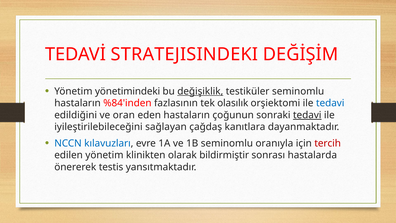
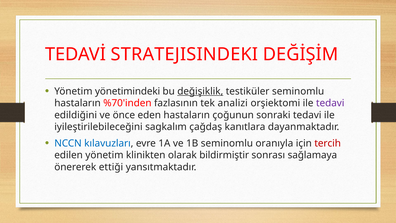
%84'inden: %84'inden -> %70'inden
olasılık: olasılık -> analizi
tedavi at (330, 103) colour: blue -> purple
oran: oran -> önce
tedavi at (307, 115) underline: present -> none
sağlayan: sağlayan -> sagkalım
hastalarda: hastalarda -> sağlamaya
testis: testis -> ettiği
